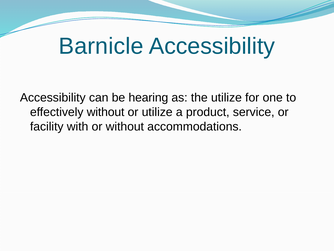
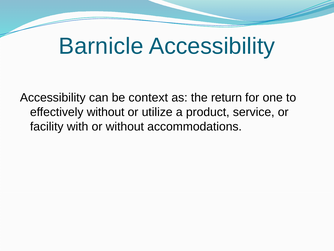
hearing: hearing -> context
the utilize: utilize -> return
